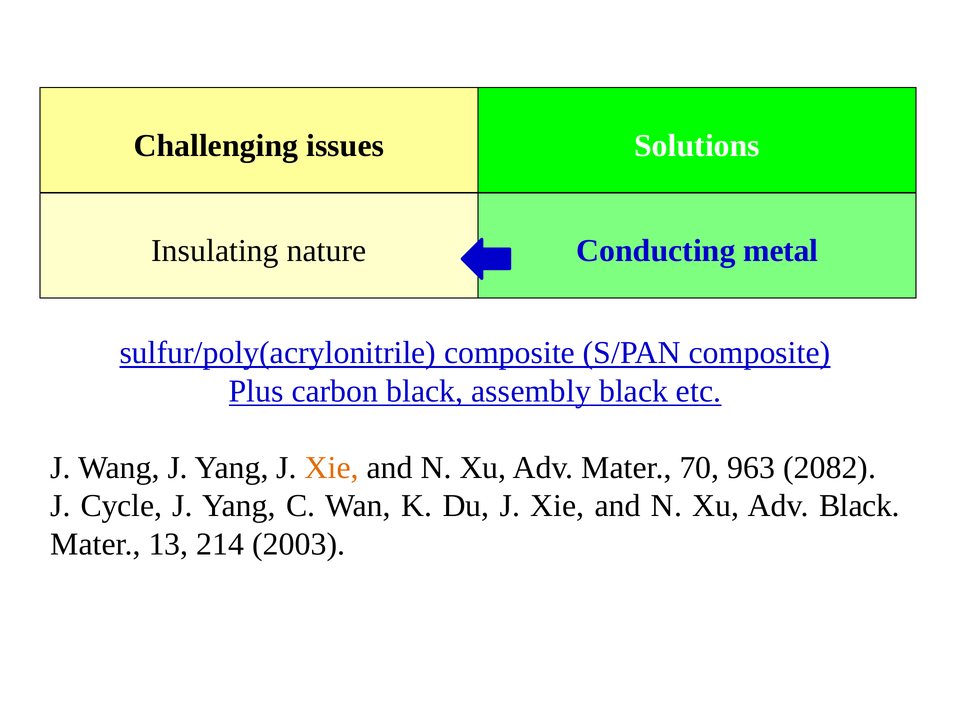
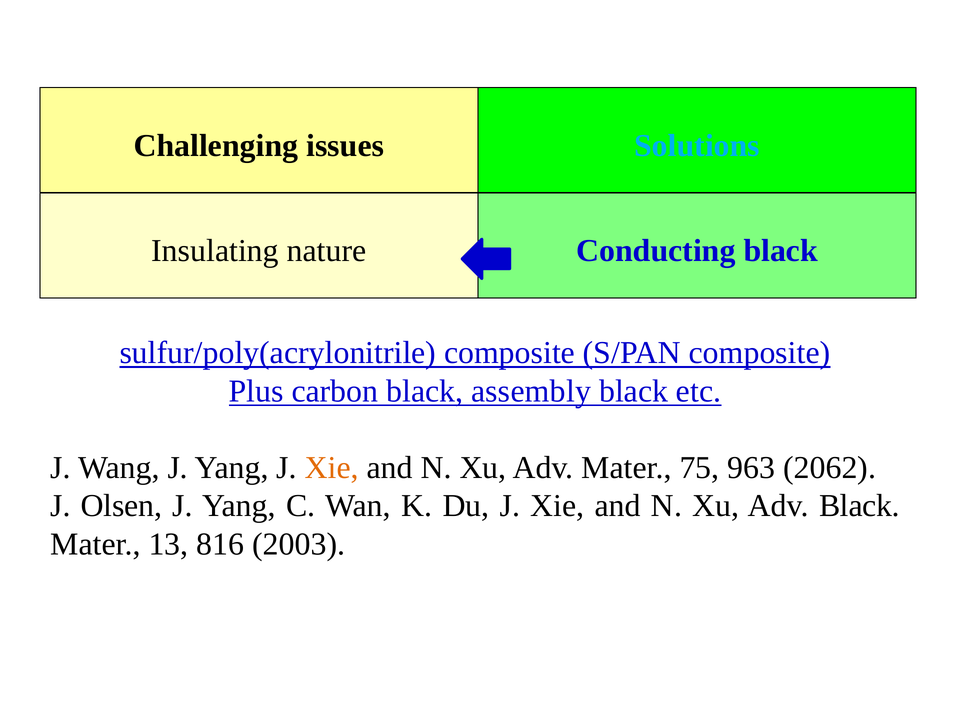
Solutions colour: white -> light blue
Conducting metal: metal -> black
70: 70 -> 75
2082: 2082 -> 2062
Cycle: Cycle -> Olsen
214: 214 -> 816
